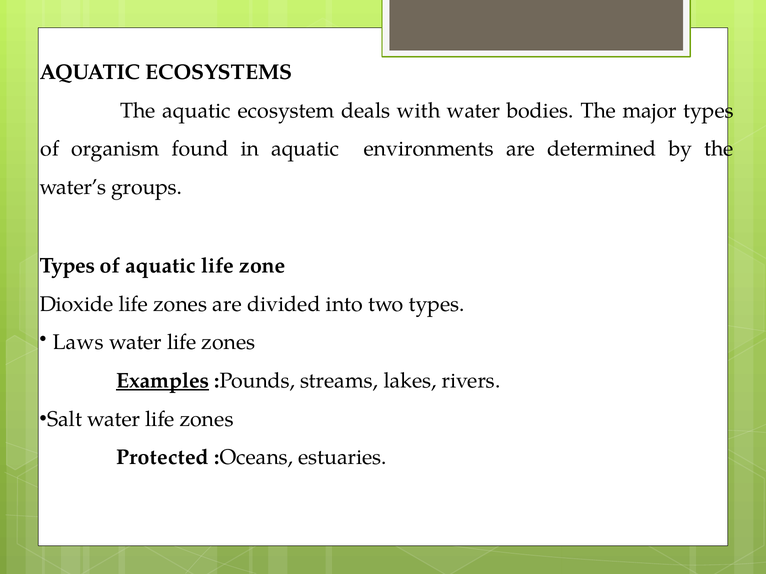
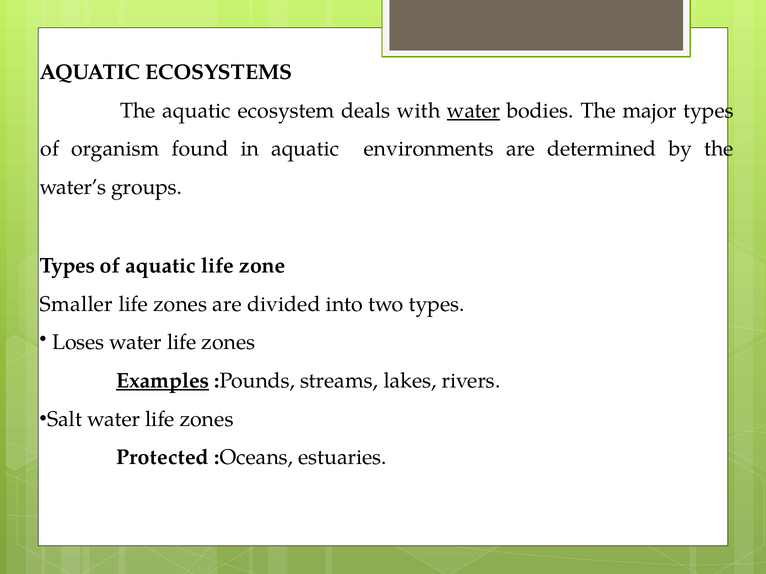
water at (474, 111) underline: none -> present
Dioxide: Dioxide -> Smaller
Laws: Laws -> Loses
